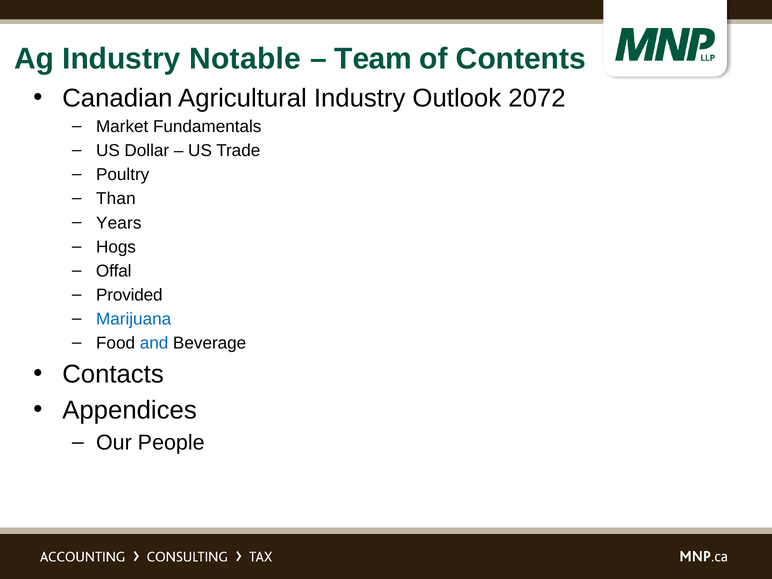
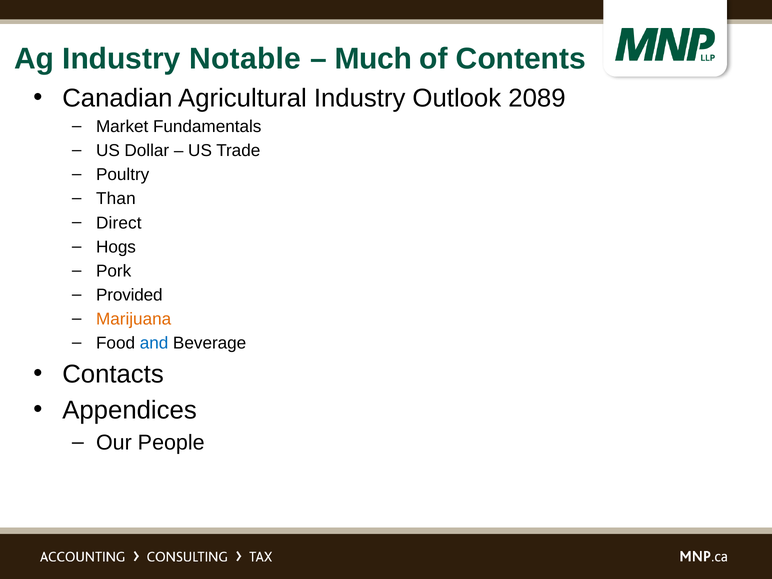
Team: Team -> Much
2072: 2072 -> 2089
Years: Years -> Direct
Offal: Offal -> Pork
Marijuana colour: blue -> orange
